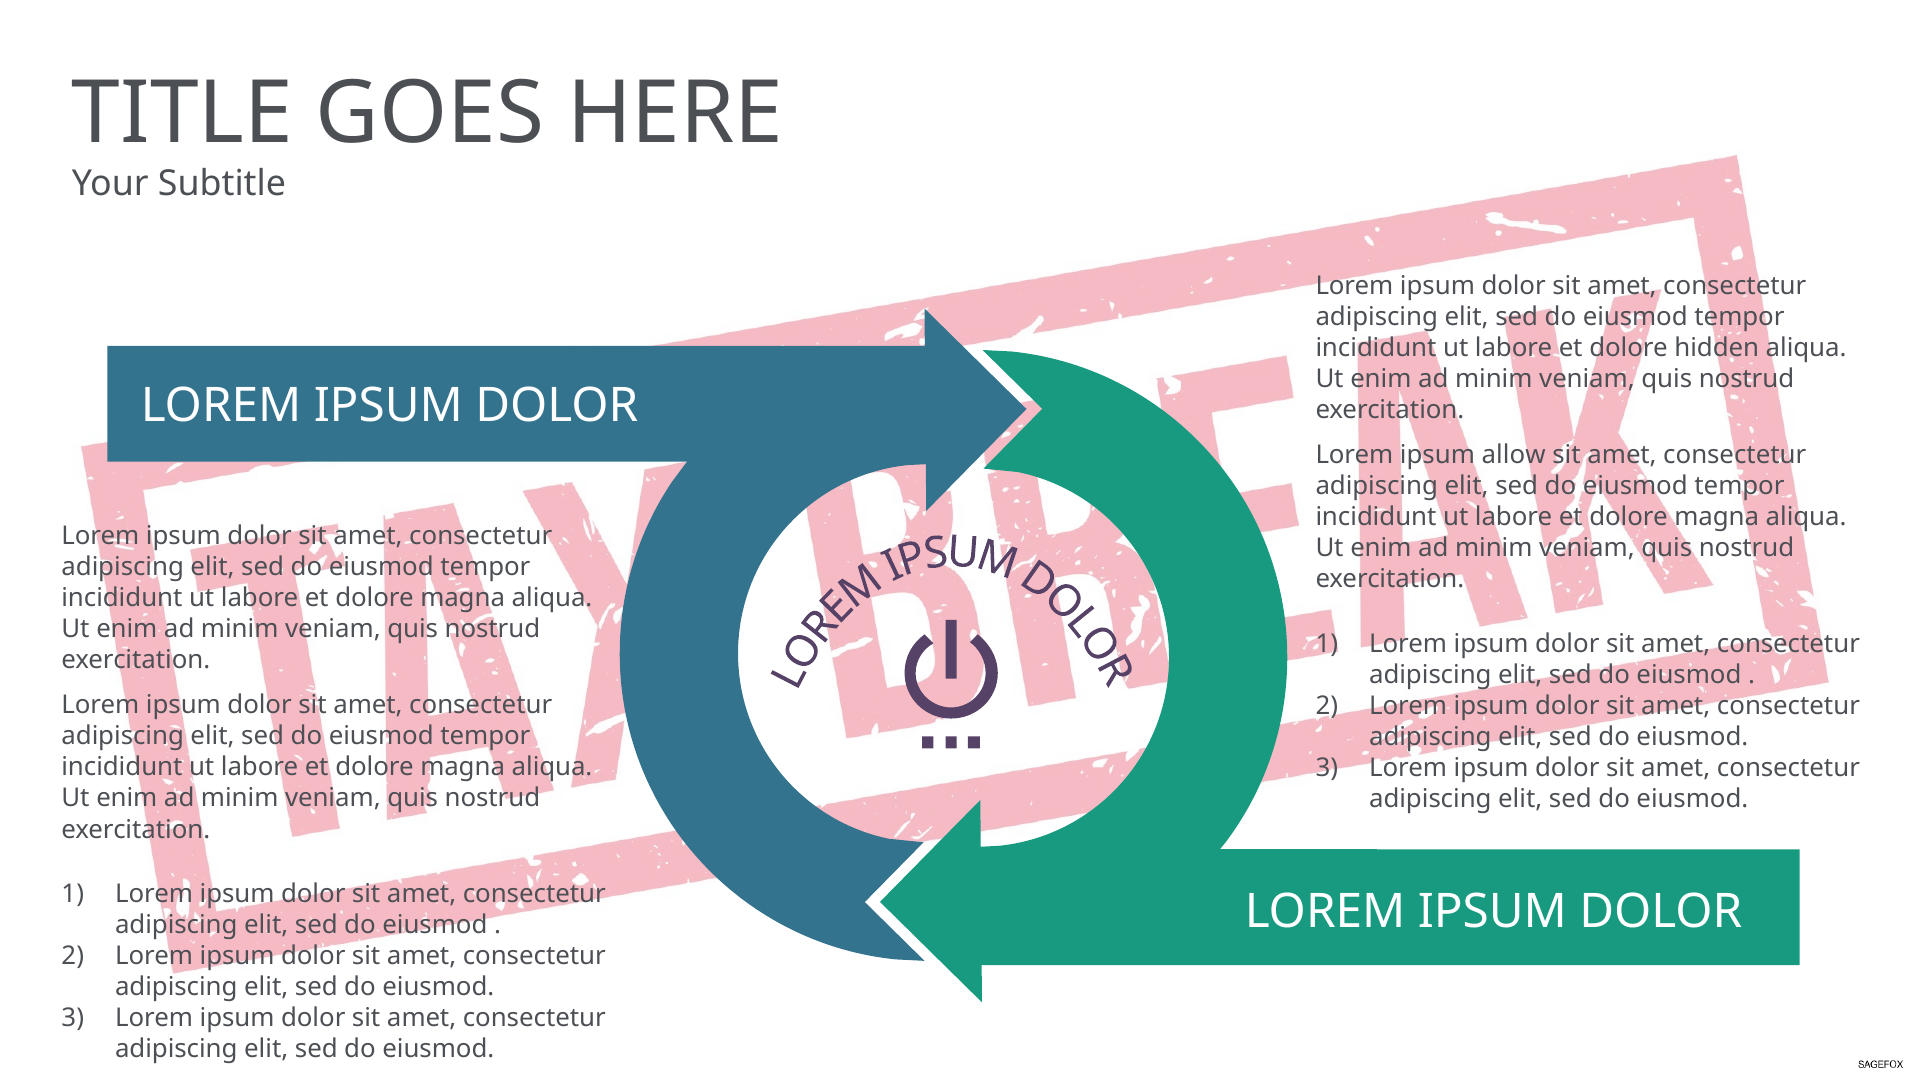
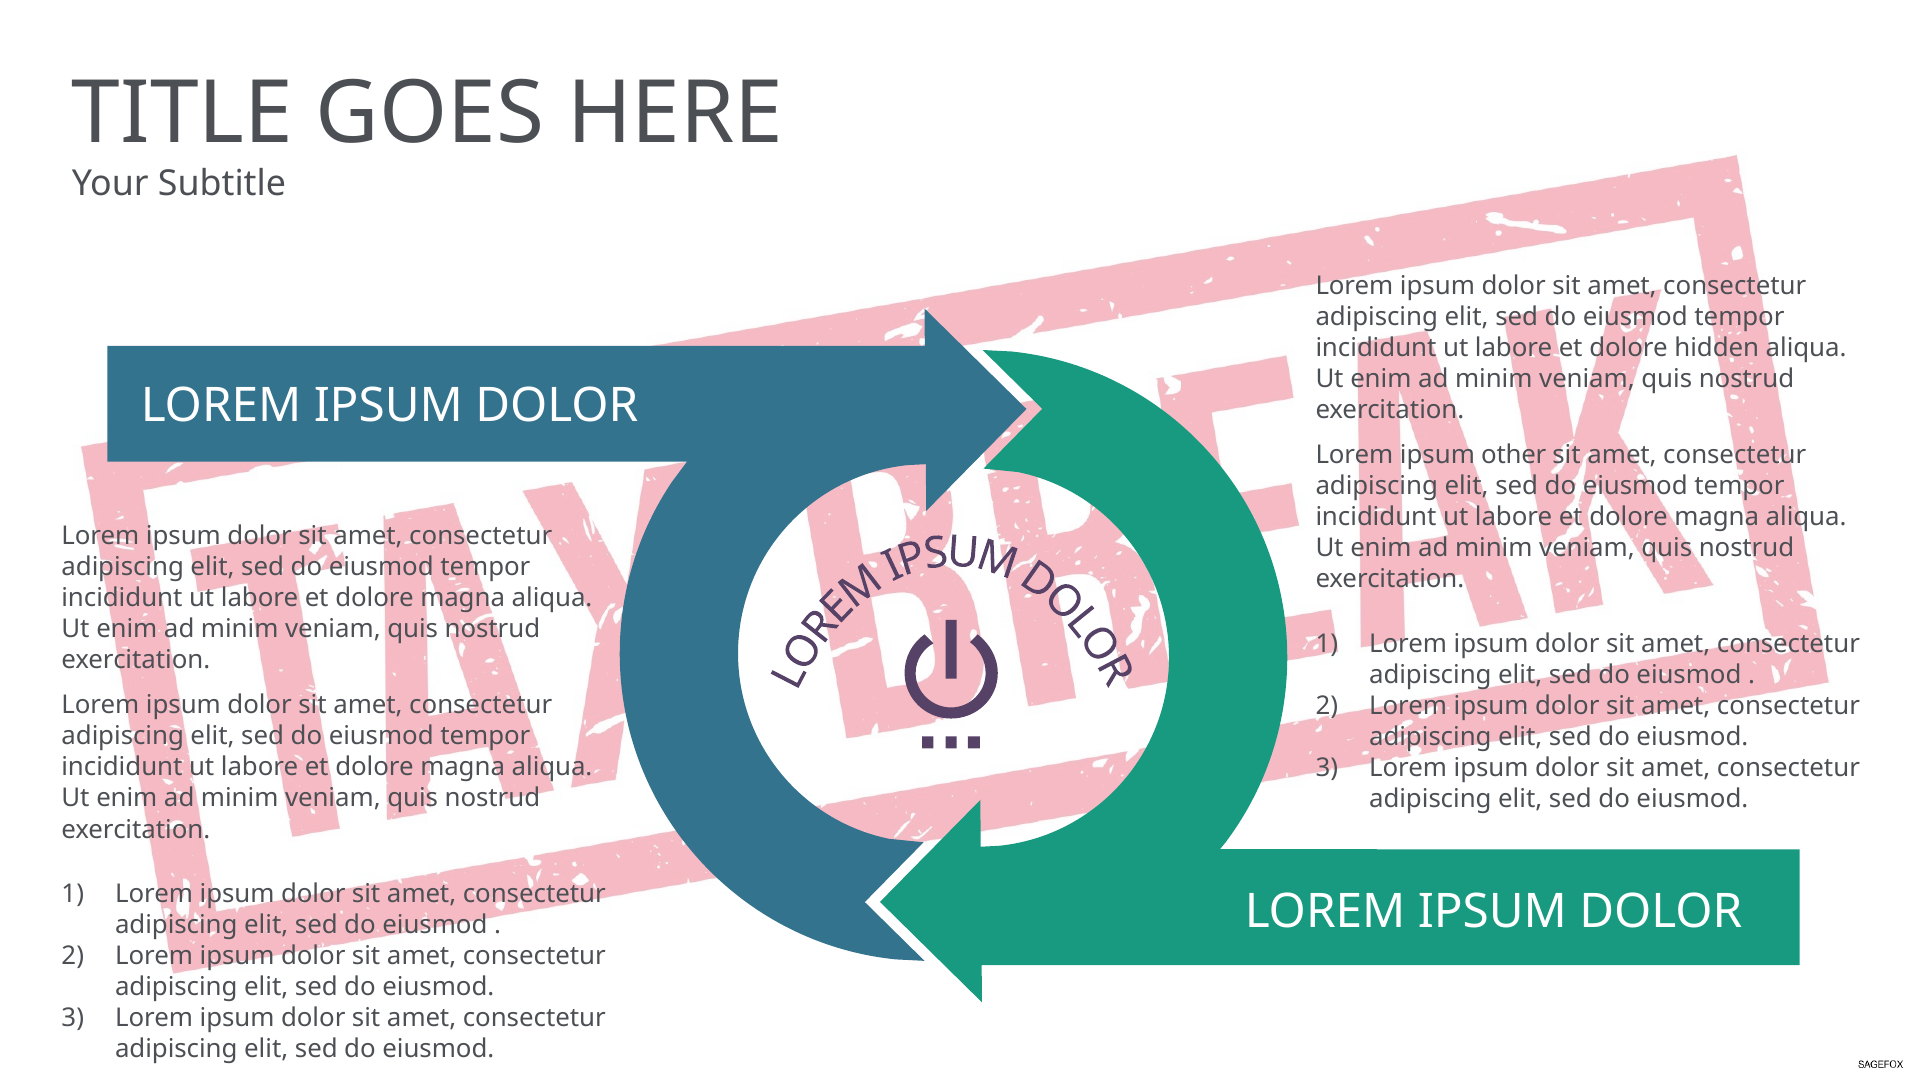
allow: allow -> other
